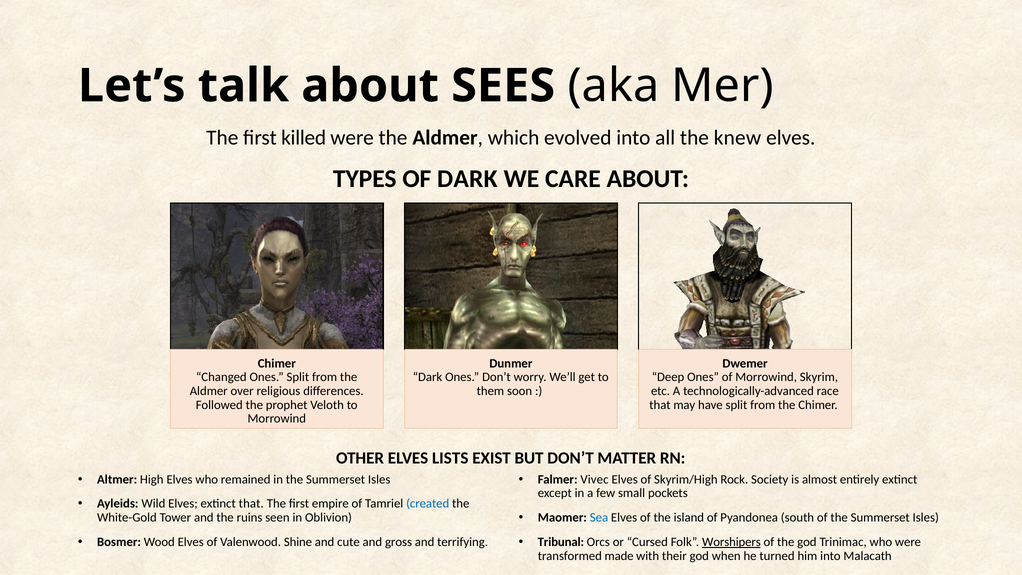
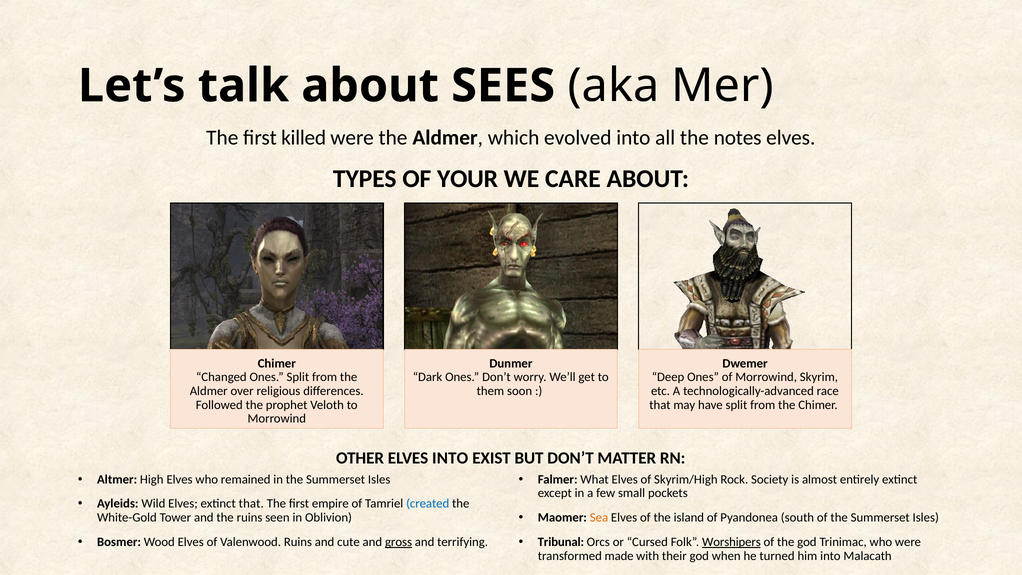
knew: knew -> notes
OF DARK: DARK -> YOUR
ELVES LISTS: LISTS -> INTO
Vivec: Vivec -> What
Sea colour: blue -> orange
Valenwood Shine: Shine -> Ruins
gross underline: none -> present
